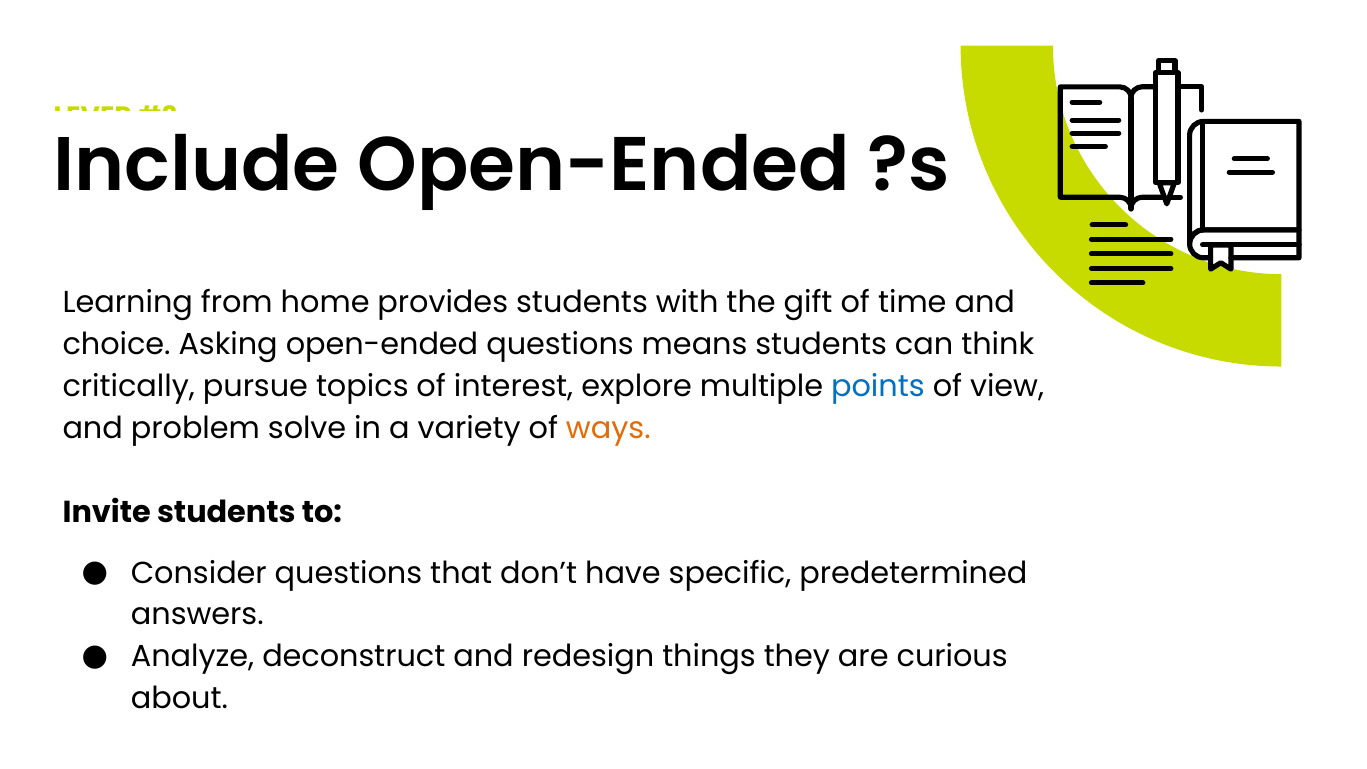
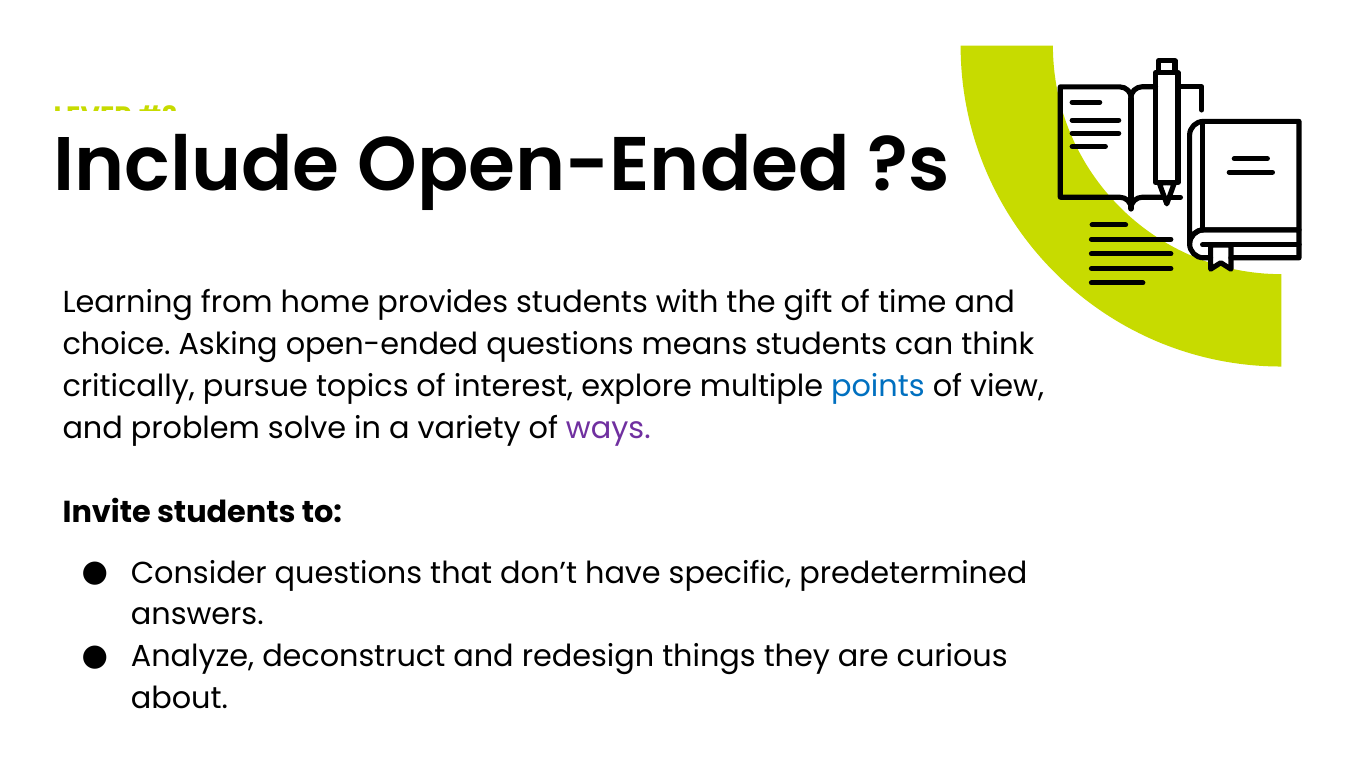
ways colour: orange -> purple
